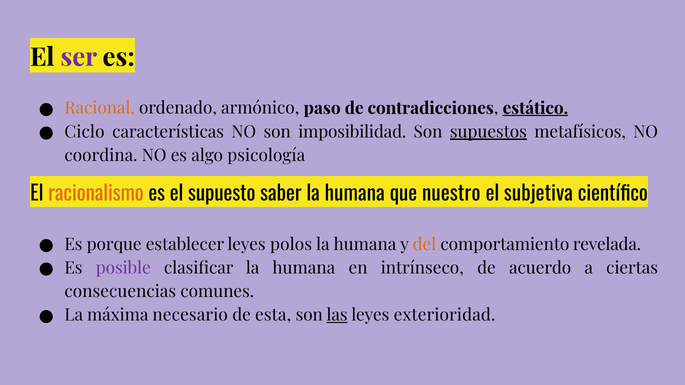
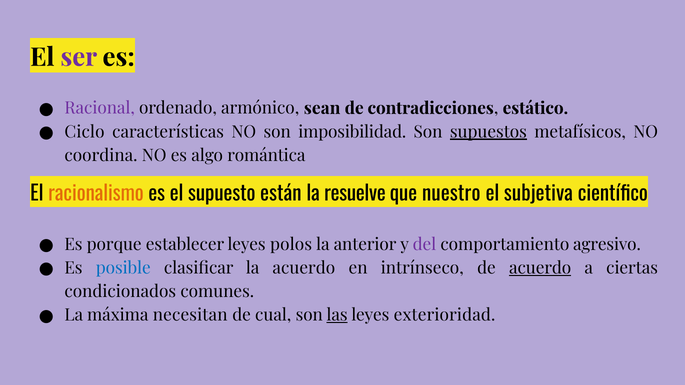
Racional colour: orange -> purple
paso: paso -> sean
estático underline: present -> none
psicología: psicología -> romántica
saber: saber -> están
humana at (355, 194): humana -> resuelve
humana at (365, 245): humana -> anterior
del colour: orange -> purple
revelada: revelada -> agresivo
posible colour: purple -> blue
clasificar la humana: humana -> acuerdo
acuerdo at (540, 268) underline: none -> present
consecuencias: consecuencias -> condicionados
necesario: necesario -> necesitan
esta: esta -> cual
